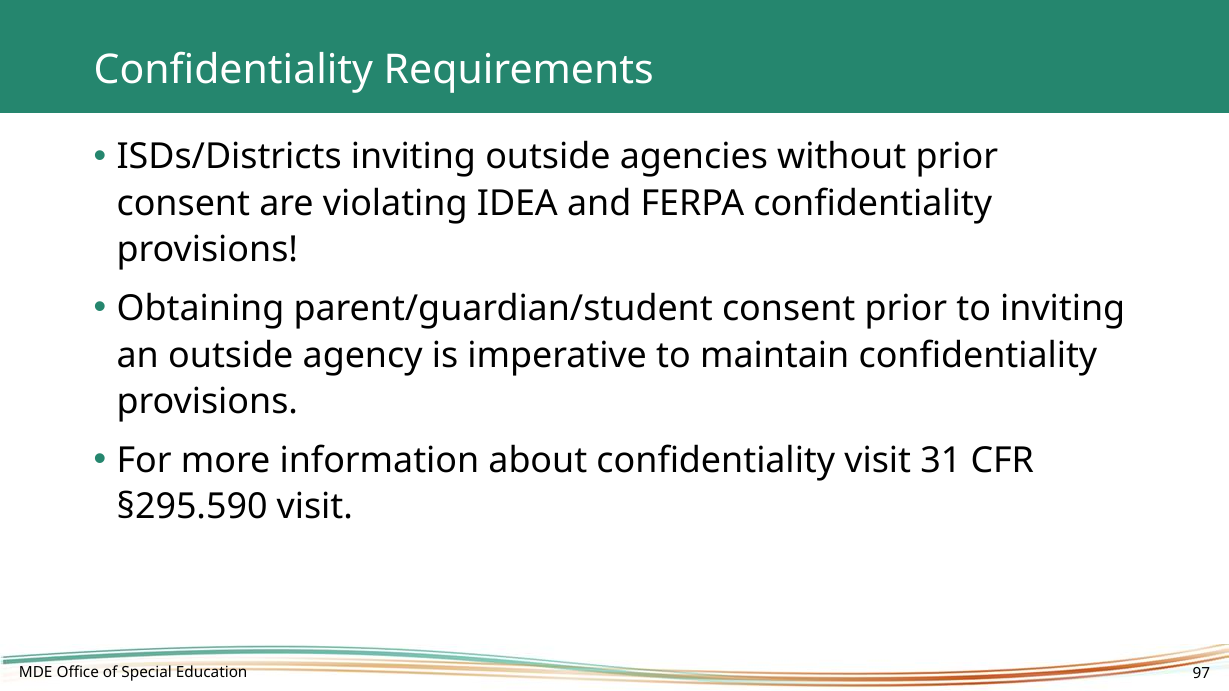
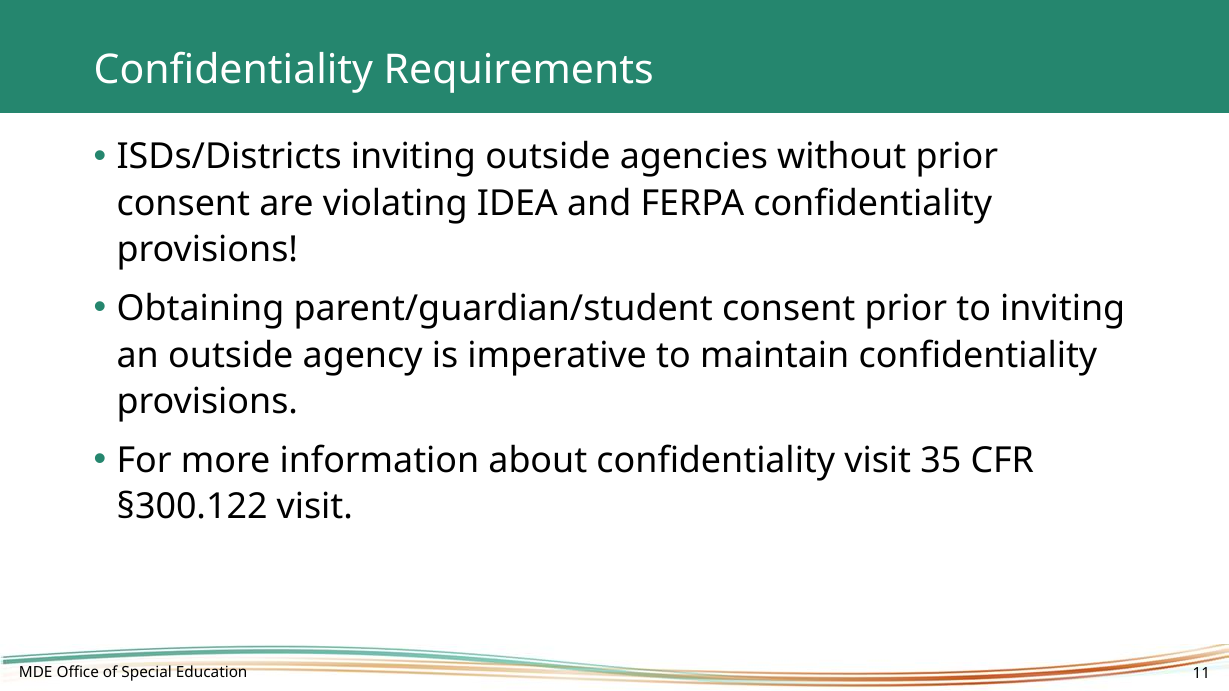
31: 31 -> 35
§295.590: §295.590 -> §300.122
97: 97 -> 11
